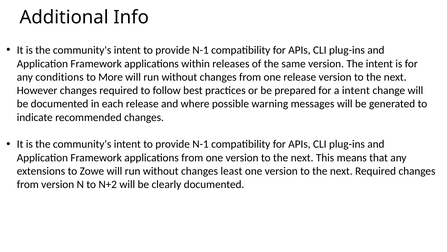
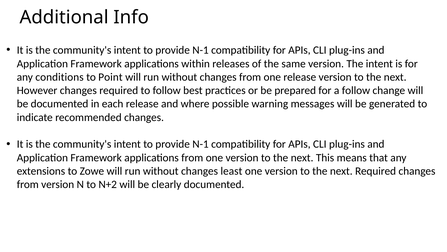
More: More -> Point
a intent: intent -> follow
